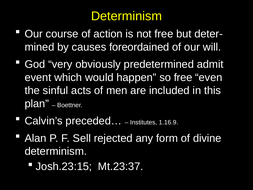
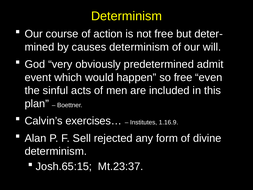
causes foreordained: foreordained -> determinism
preceded…: preceded… -> exercises…
Josh.23:15: Josh.23:15 -> Josh.65:15
